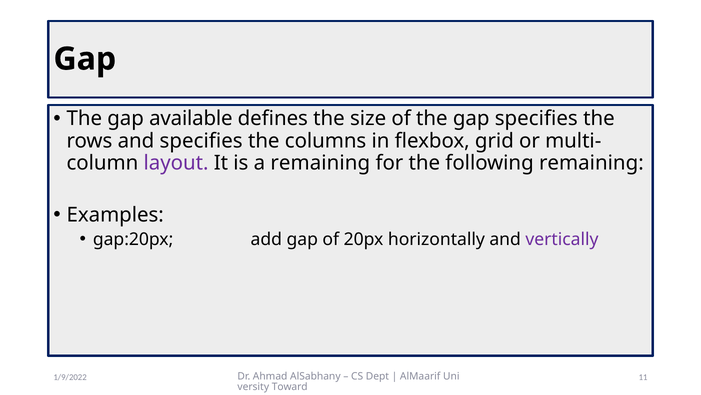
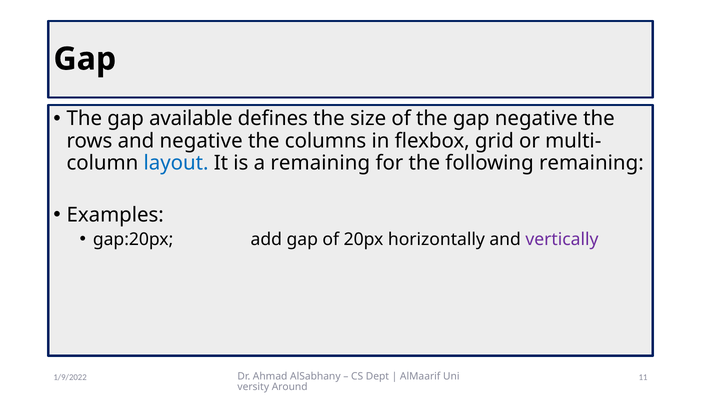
gap specifies: specifies -> negative
and specifies: specifies -> negative
layout colour: purple -> blue
Toward: Toward -> Around
